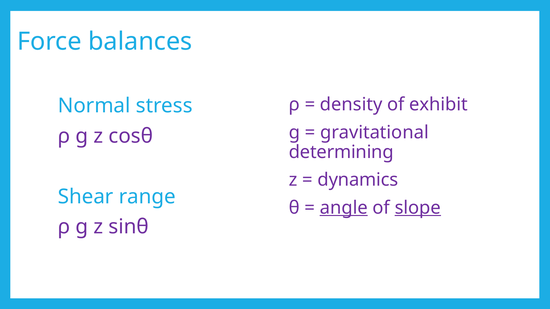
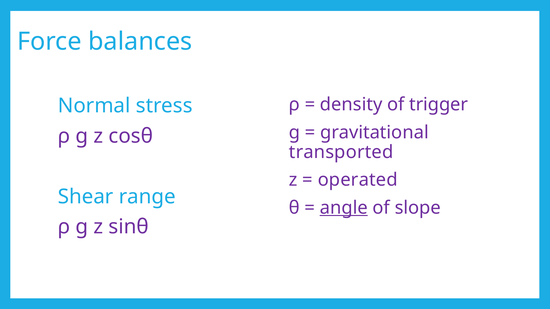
exhibit: exhibit -> trigger
determining: determining -> transported
dynamics: dynamics -> operated
slope underline: present -> none
